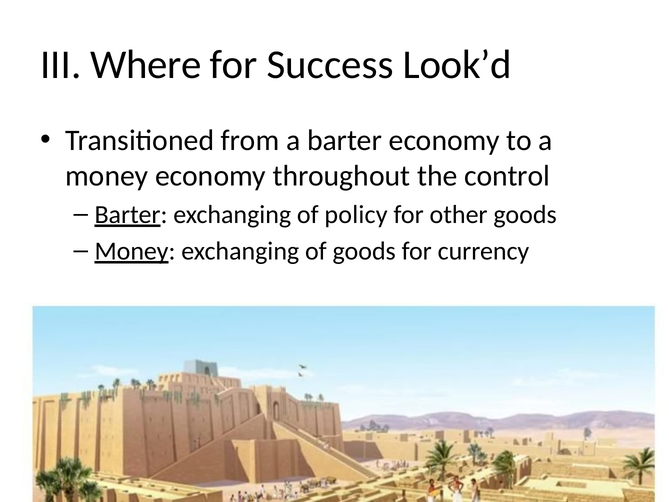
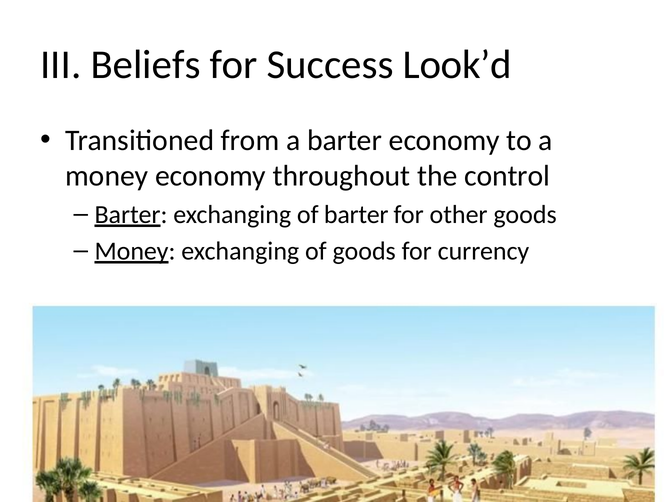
Where: Where -> Beliefs
of policy: policy -> barter
